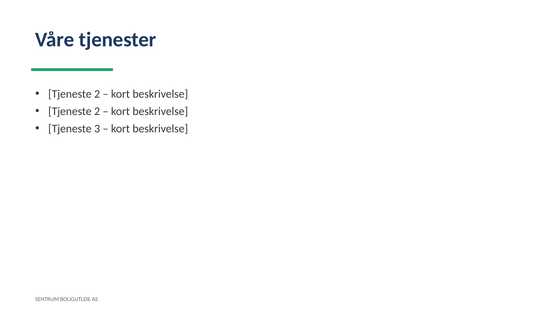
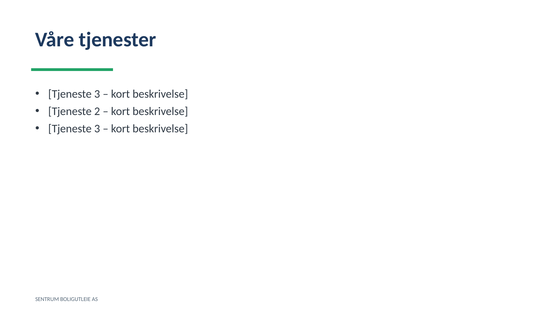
2 at (97, 94): 2 -> 3
